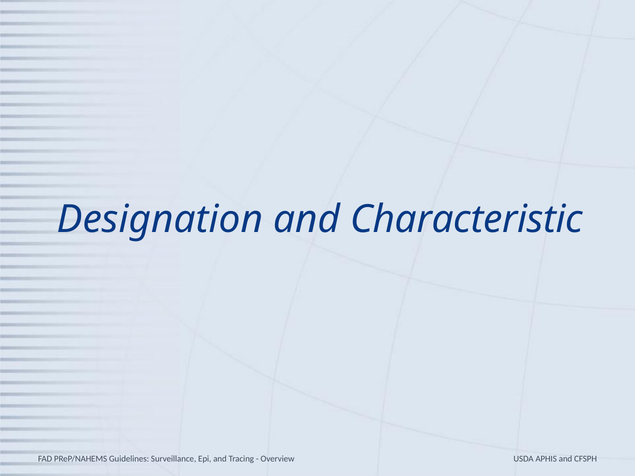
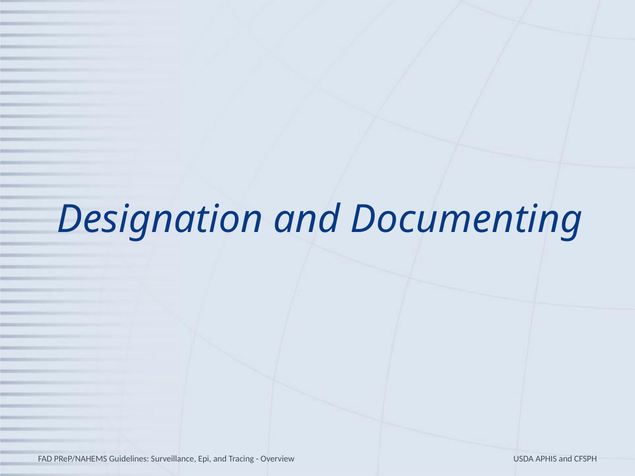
Characteristic: Characteristic -> Documenting
